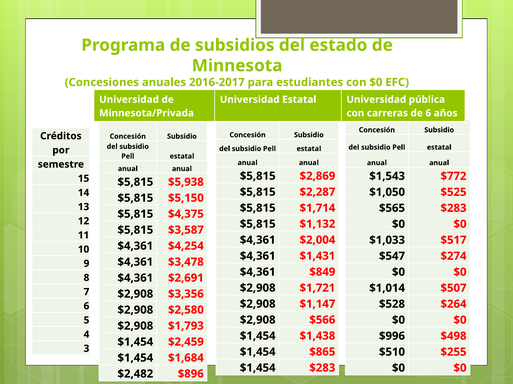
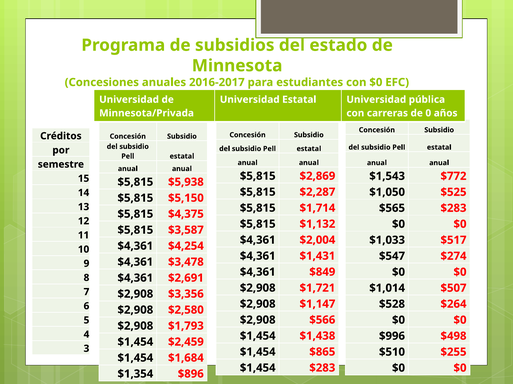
de 6: 6 -> 0
$2,482: $2,482 -> $1,354
